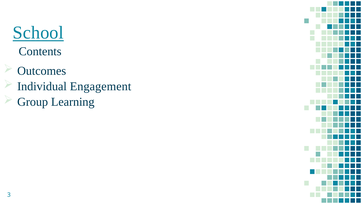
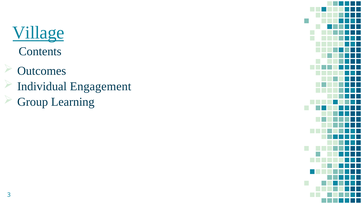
School: School -> Village
